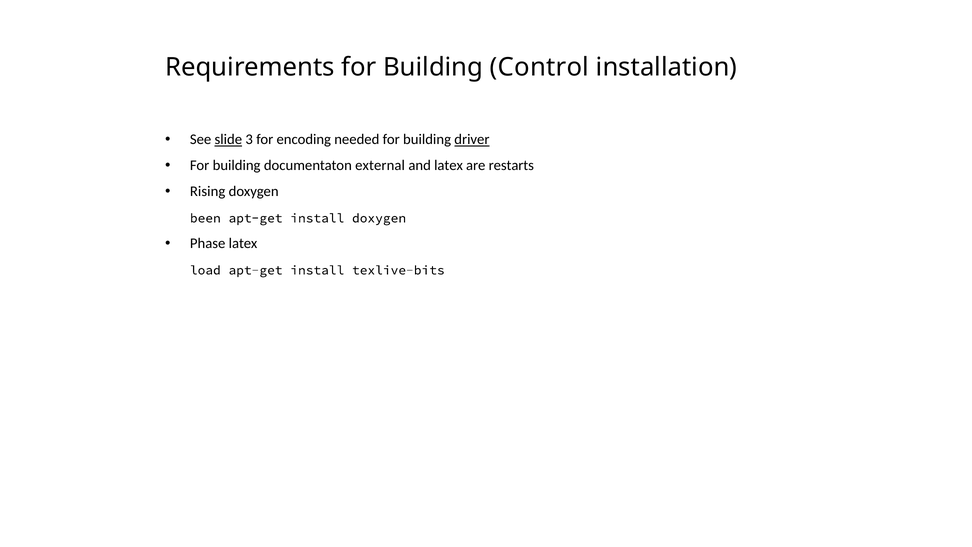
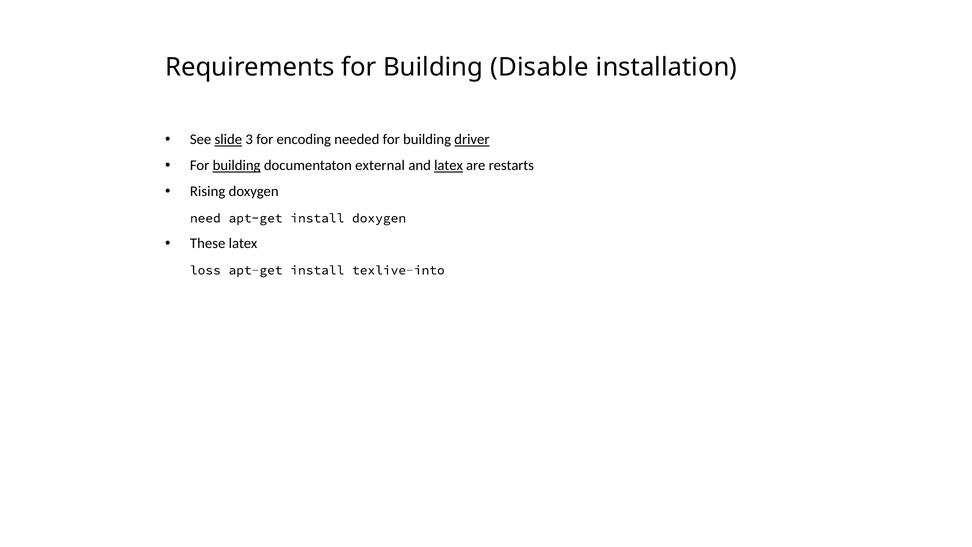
Control: Control -> Disable
building at (237, 165) underline: none -> present
latex at (449, 165) underline: none -> present
been: been -> need
Phase: Phase -> These
load: load -> loss
texlive-bits: texlive-bits -> texlive-into
